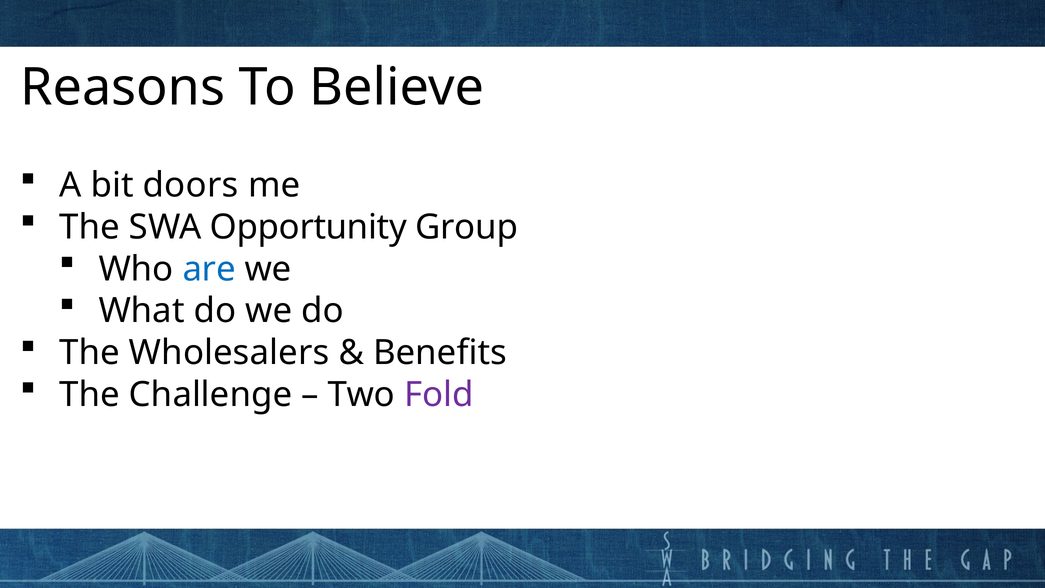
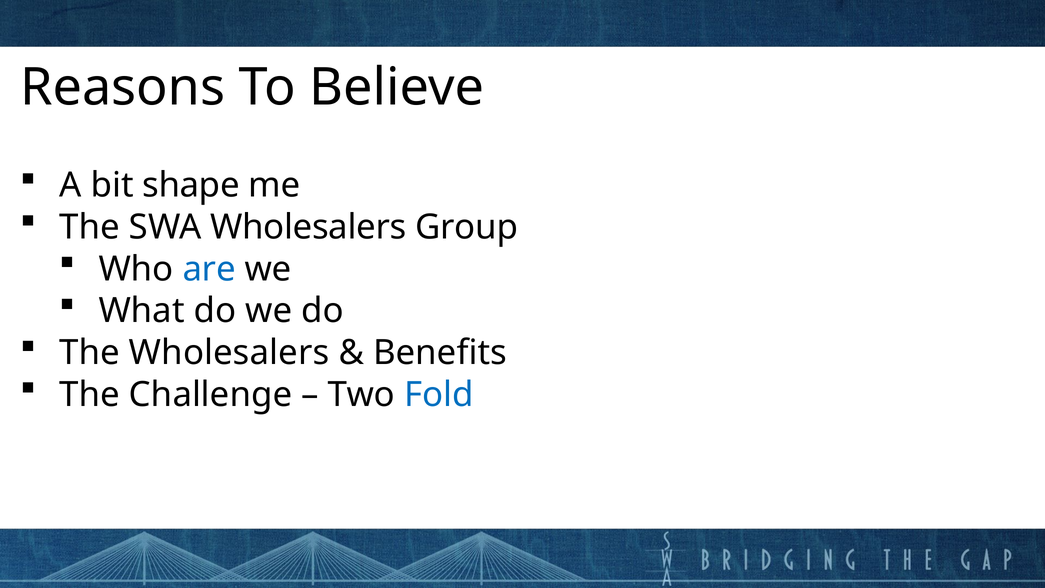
doors: doors -> shape
SWA Opportunity: Opportunity -> Wholesalers
Fold colour: purple -> blue
